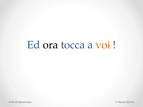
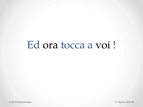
voi colour: orange -> black
